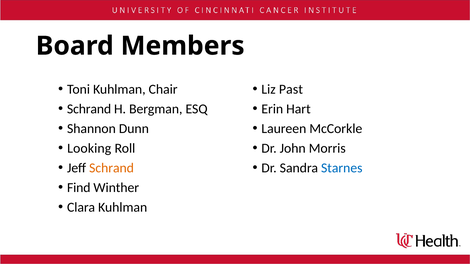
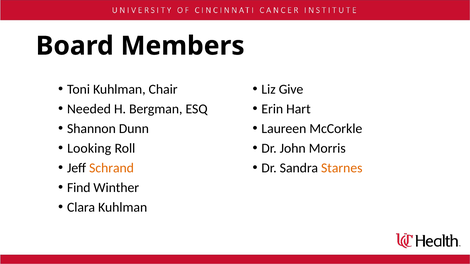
Past: Past -> Give
Schrand at (89, 109): Schrand -> Needed
Starnes colour: blue -> orange
